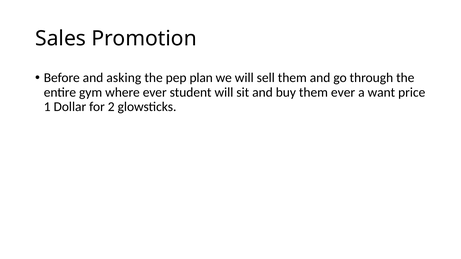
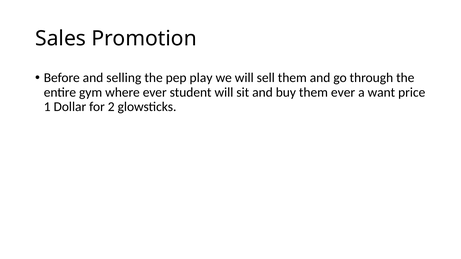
asking: asking -> selling
plan: plan -> play
